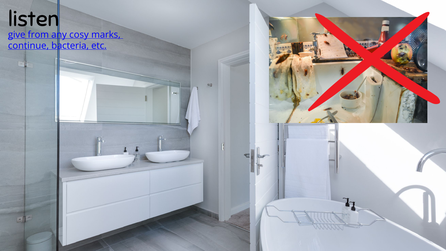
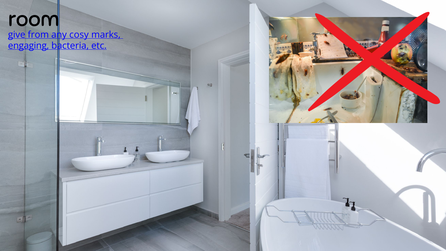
listen: listen -> room
continue: continue -> engaging
